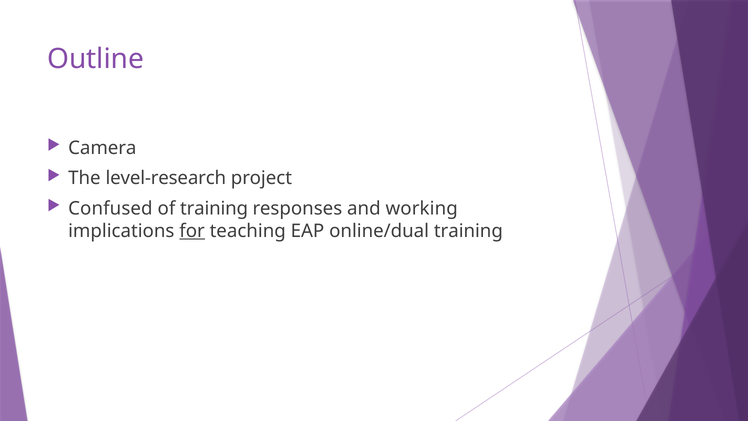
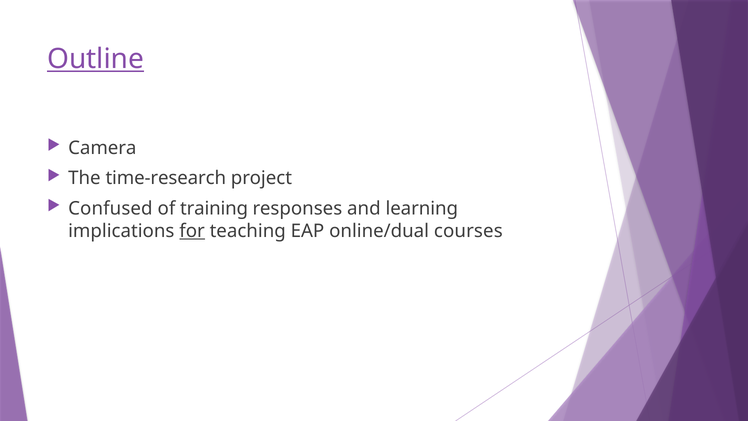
Outline underline: none -> present
level-research: level-research -> time-research
working: working -> learning
online/dual training: training -> courses
